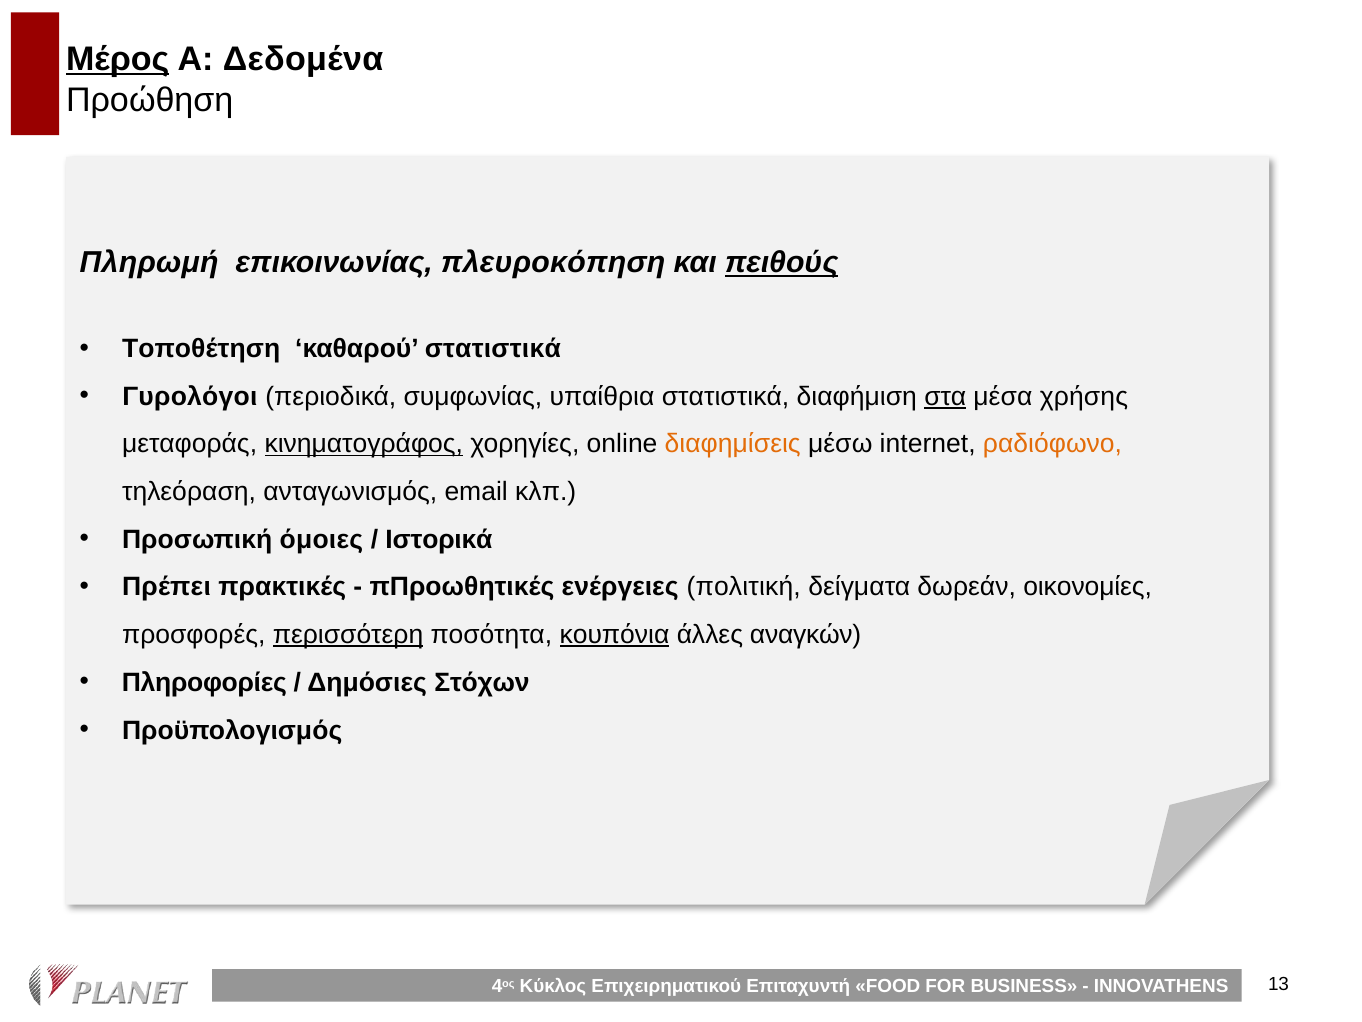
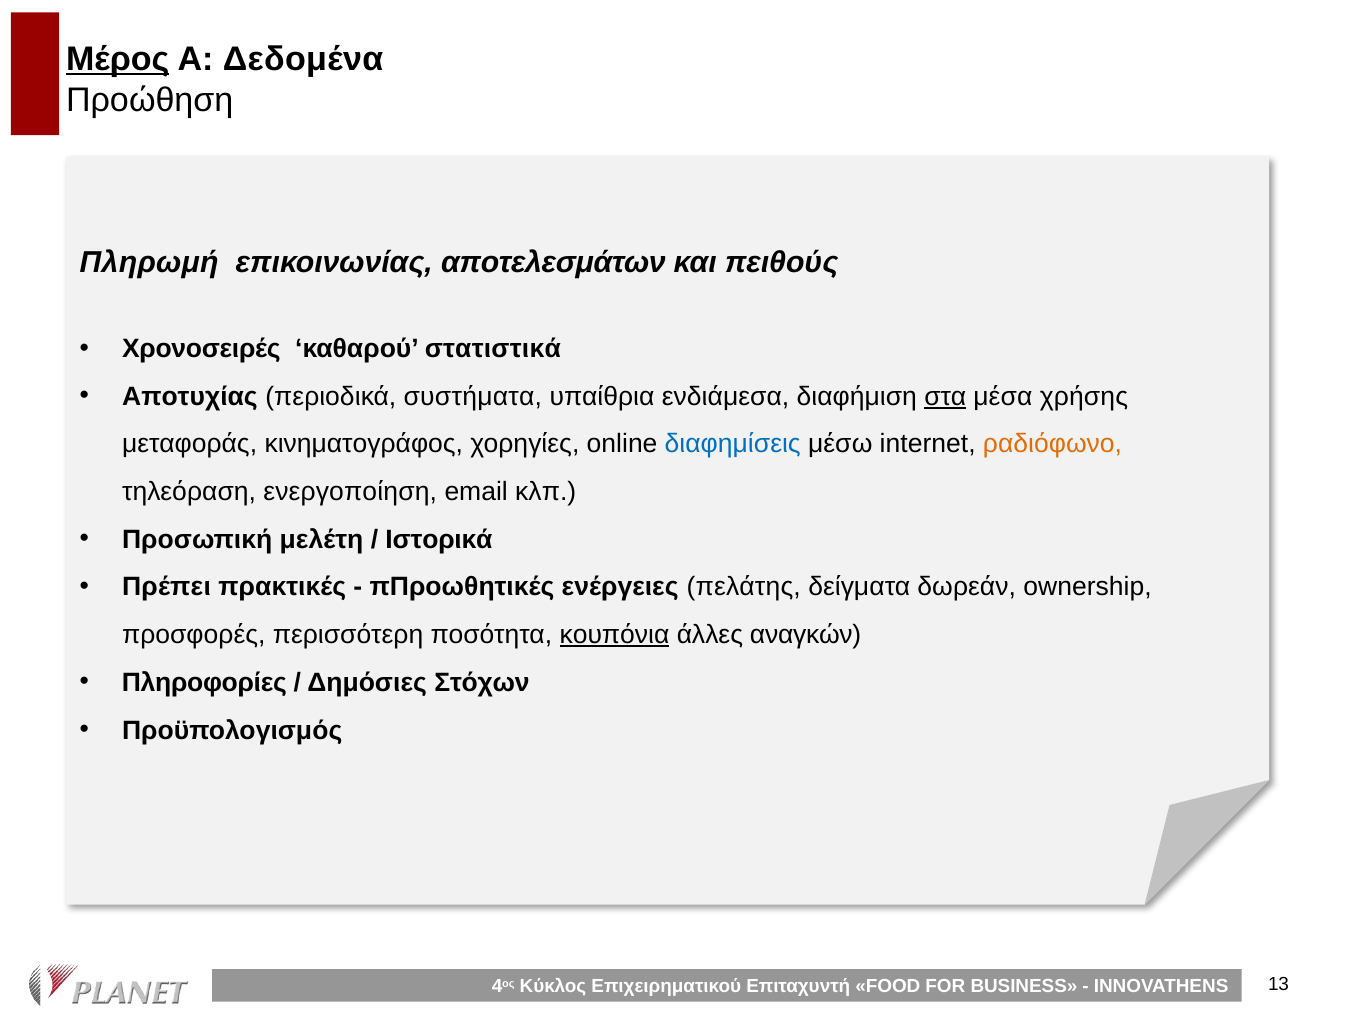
πλευροκόπηση: πλευροκόπηση -> αποτελεσμάτων
πειθούς underline: present -> none
Τοποθέτηση: Τοποθέτηση -> Χρονοσειρές
Γυρολόγοι: Γυρολόγοι -> Αποτυχίας
συμφωνίας: συμφωνίας -> συστήματα
υπαίθρια στατιστικά: στατιστικά -> ενδιάμεσα
κινηματογράφος underline: present -> none
διαφημίσεις colour: orange -> blue
ανταγωνισμός: ανταγωνισμός -> ενεργοποίηση
όμοιες: όμοιες -> μελέτη
πολιτική: πολιτική -> πελάτης
οικονομίες: οικονομίες -> ownership
περισσότερη underline: present -> none
